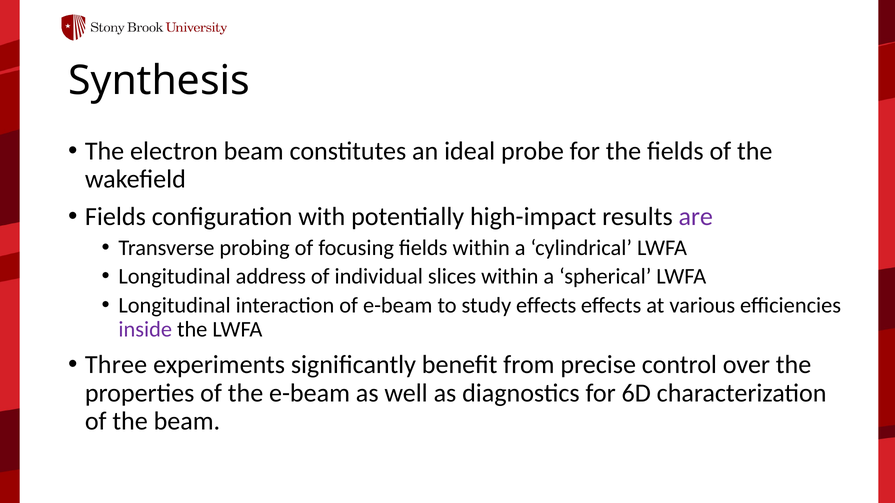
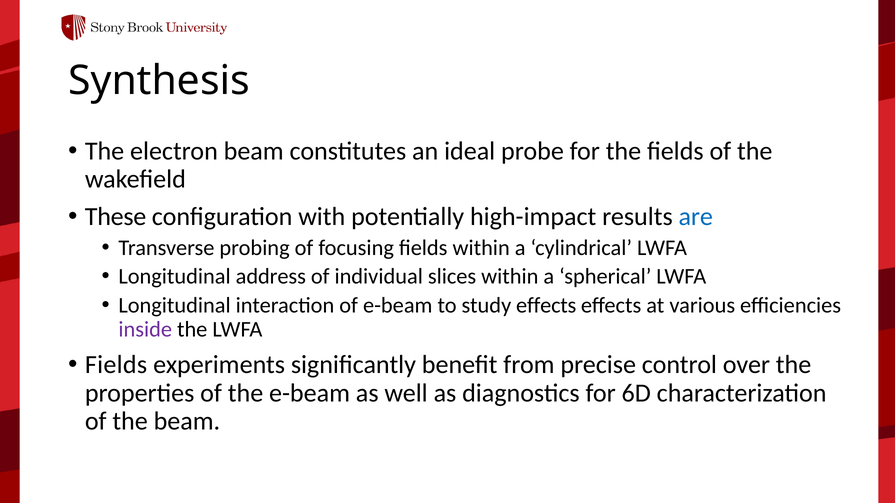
Fields at (115, 217): Fields -> These
are colour: purple -> blue
Three at (116, 365): Three -> Fields
